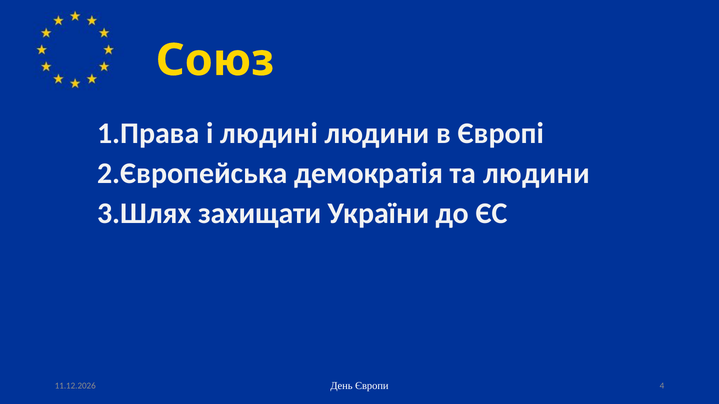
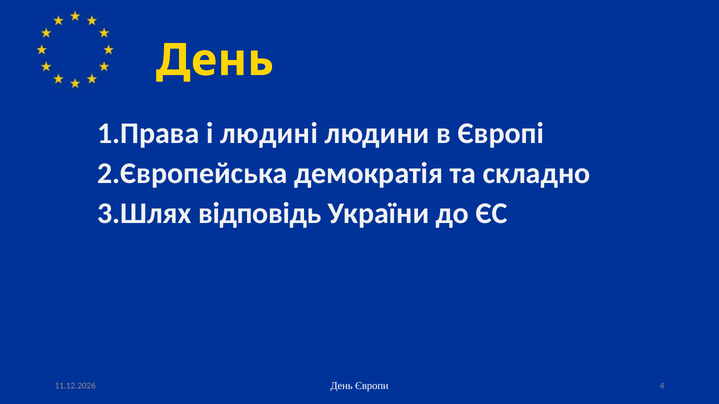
Союз at (215, 60): Союз -> День
та людини: людини -> складно
захищати: захищати -> відповідь
